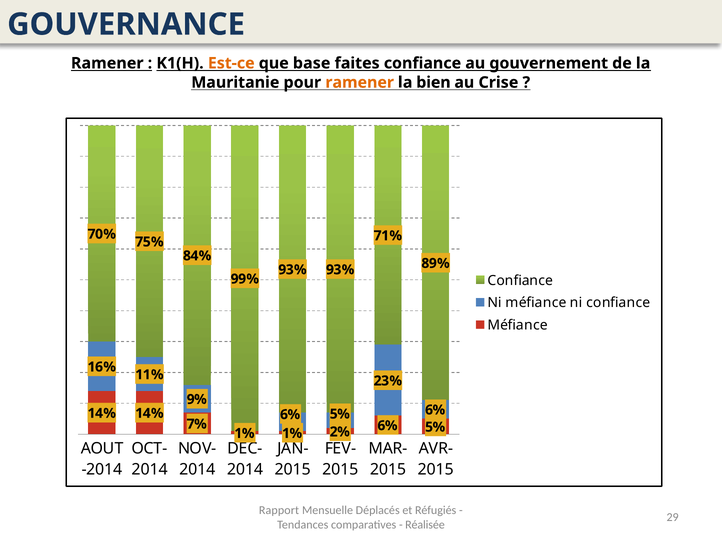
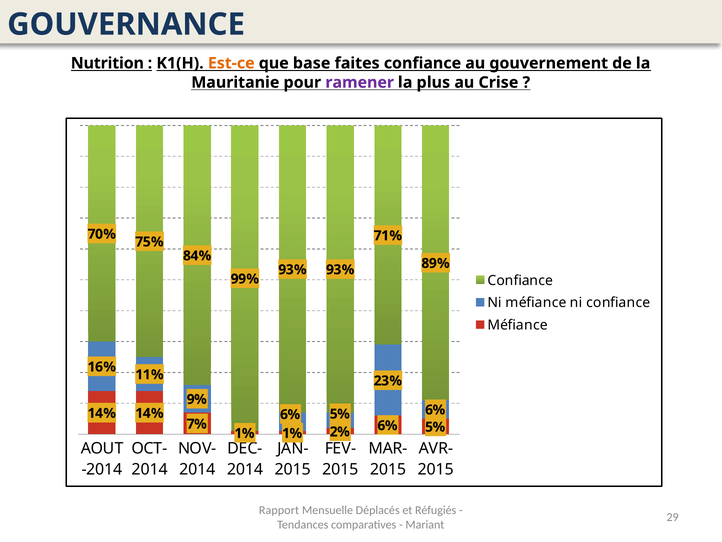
Ramener at (107, 63): Ramener -> Nutrition
ramener at (360, 82) colour: orange -> purple
bien: bien -> plus
Réalisée: Réalisée -> Mariant
